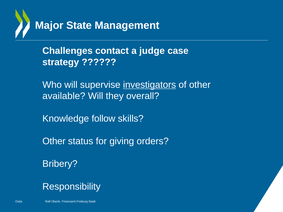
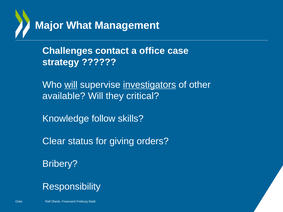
State: State -> What
judge: judge -> office
will at (71, 85) underline: none -> present
overall: overall -> critical
Other at (54, 141): Other -> Clear
